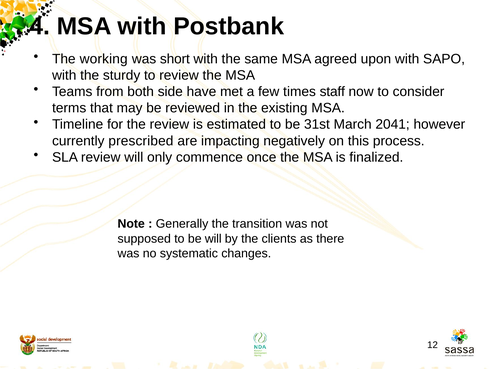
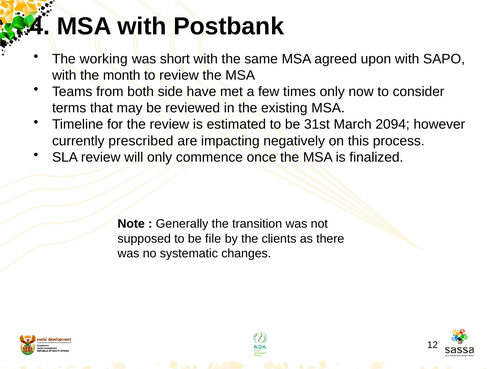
sturdy: sturdy -> month
times staff: staff -> only
2041: 2041 -> 2094
be will: will -> file
